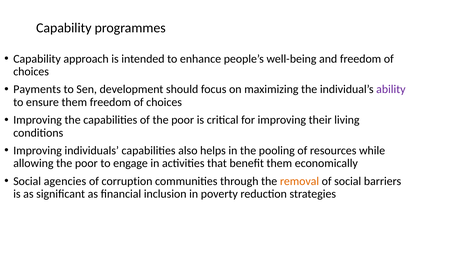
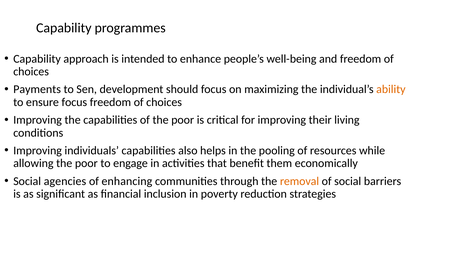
ability colour: purple -> orange
ensure them: them -> focus
corruption: corruption -> enhancing
